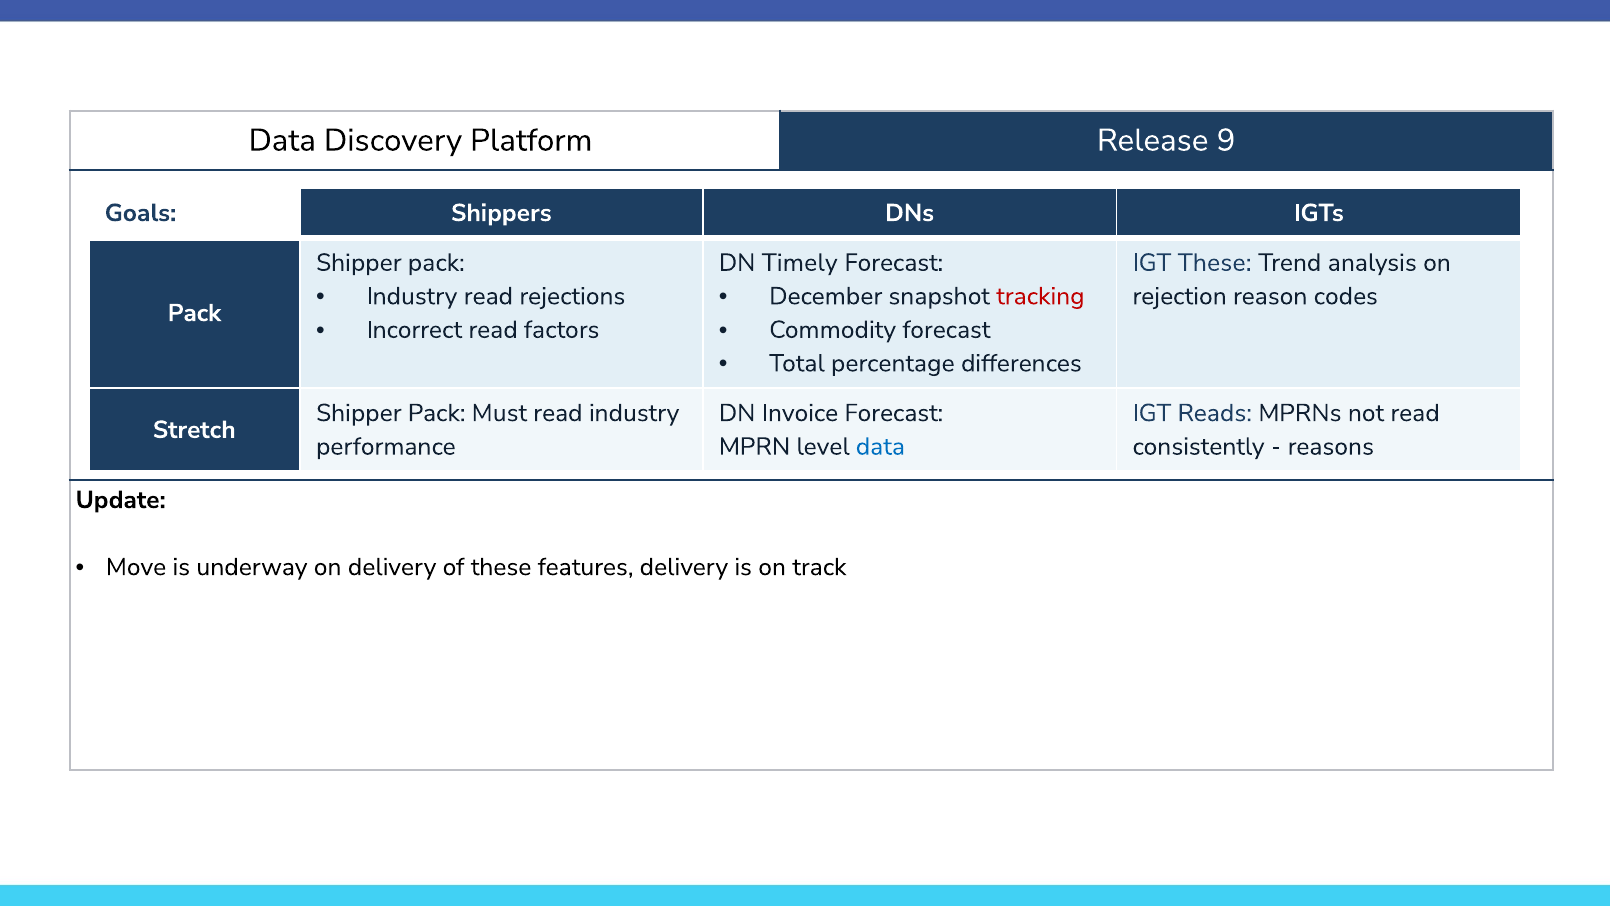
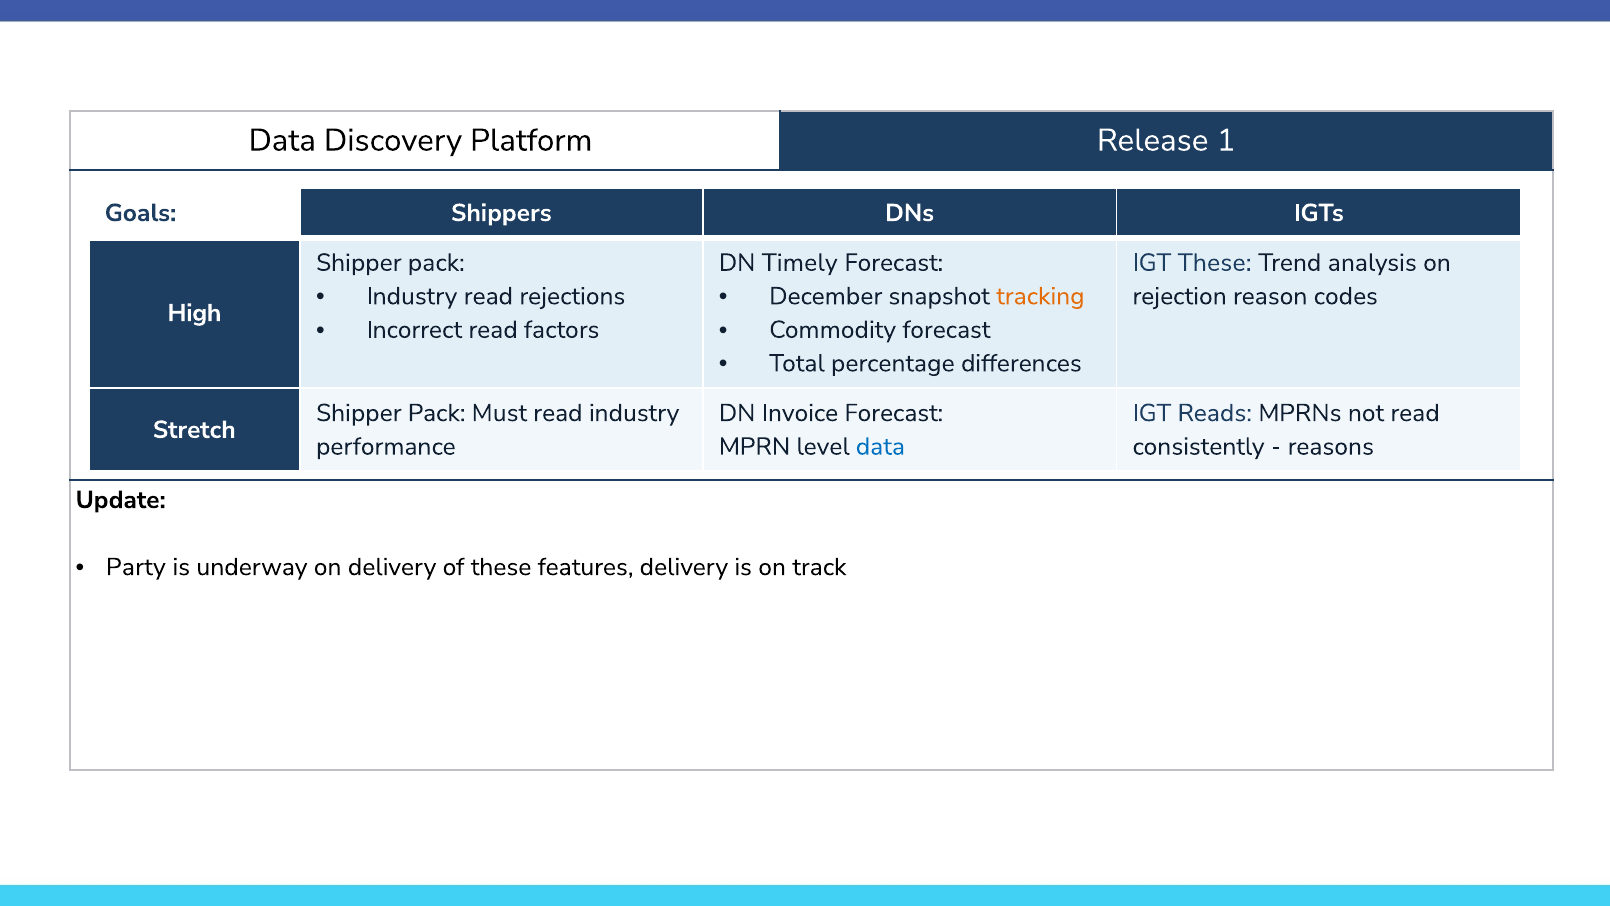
9: 9 -> 1
tracking colour: red -> orange
Pack at (194, 313): Pack -> High
Move: Move -> Party
